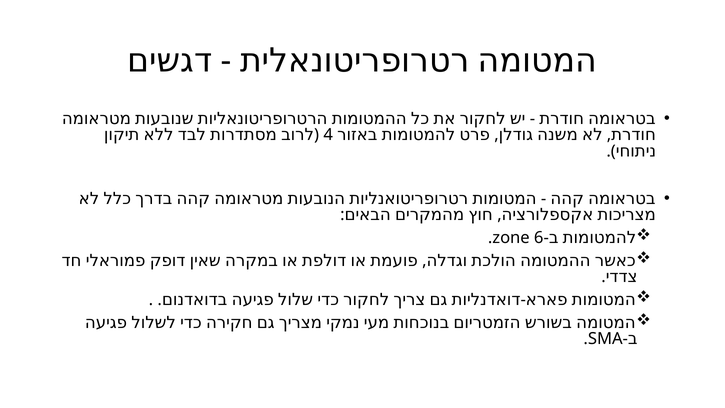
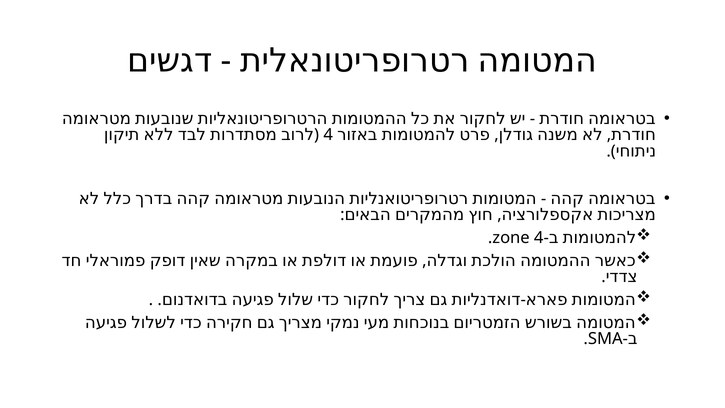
6 at (539, 238): 6 -> 4
